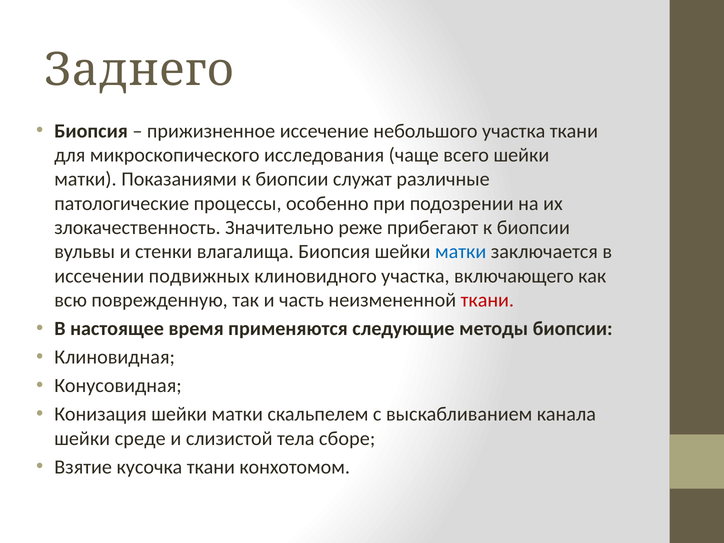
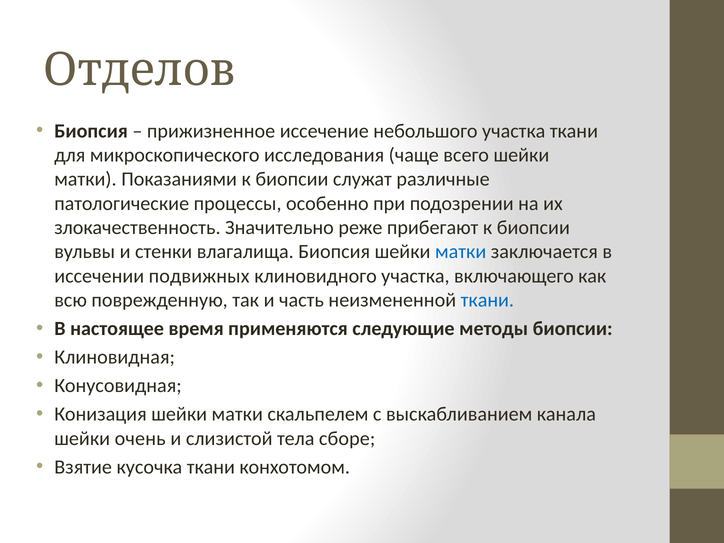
Заднего: Заднего -> Отделов
ткани at (487, 300) colour: red -> blue
среде: среде -> очень
